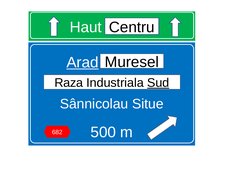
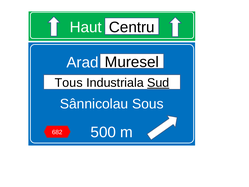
Arad underline: present -> none
Raza: Raza -> Tous
Situe: Situe -> Sous
